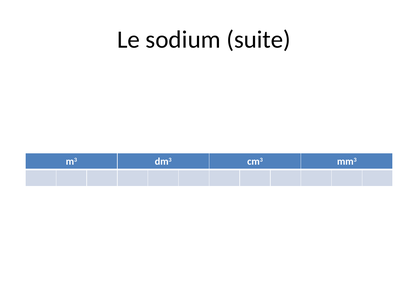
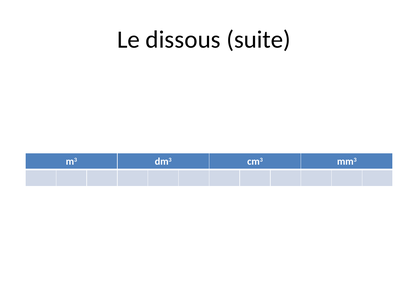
sodium: sodium -> dissous
